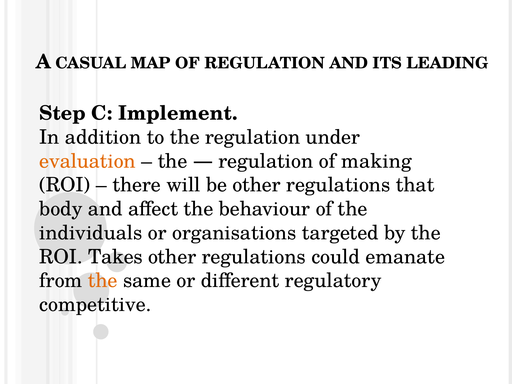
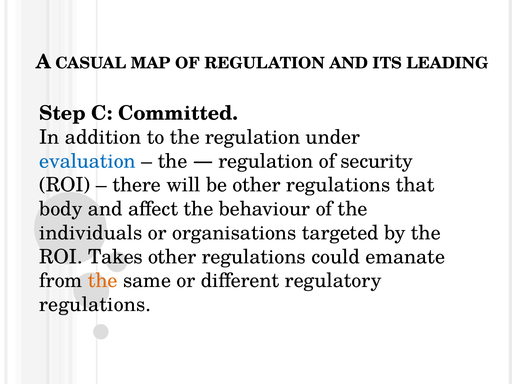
Implement: Implement -> Committed
evaluation colour: orange -> blue
making: making -> security
competitive at (95, 305): competitive -> regulations
